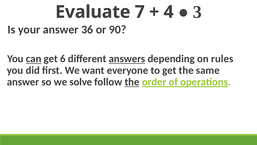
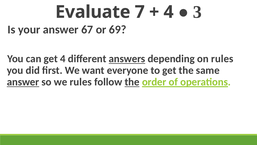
36: 36 -> 67
90: 90 -> 69
can underline: present -> none
get 6: 6 -> 4
answer at (23, 82) underline: none -> present
we solve: solve -> rules
